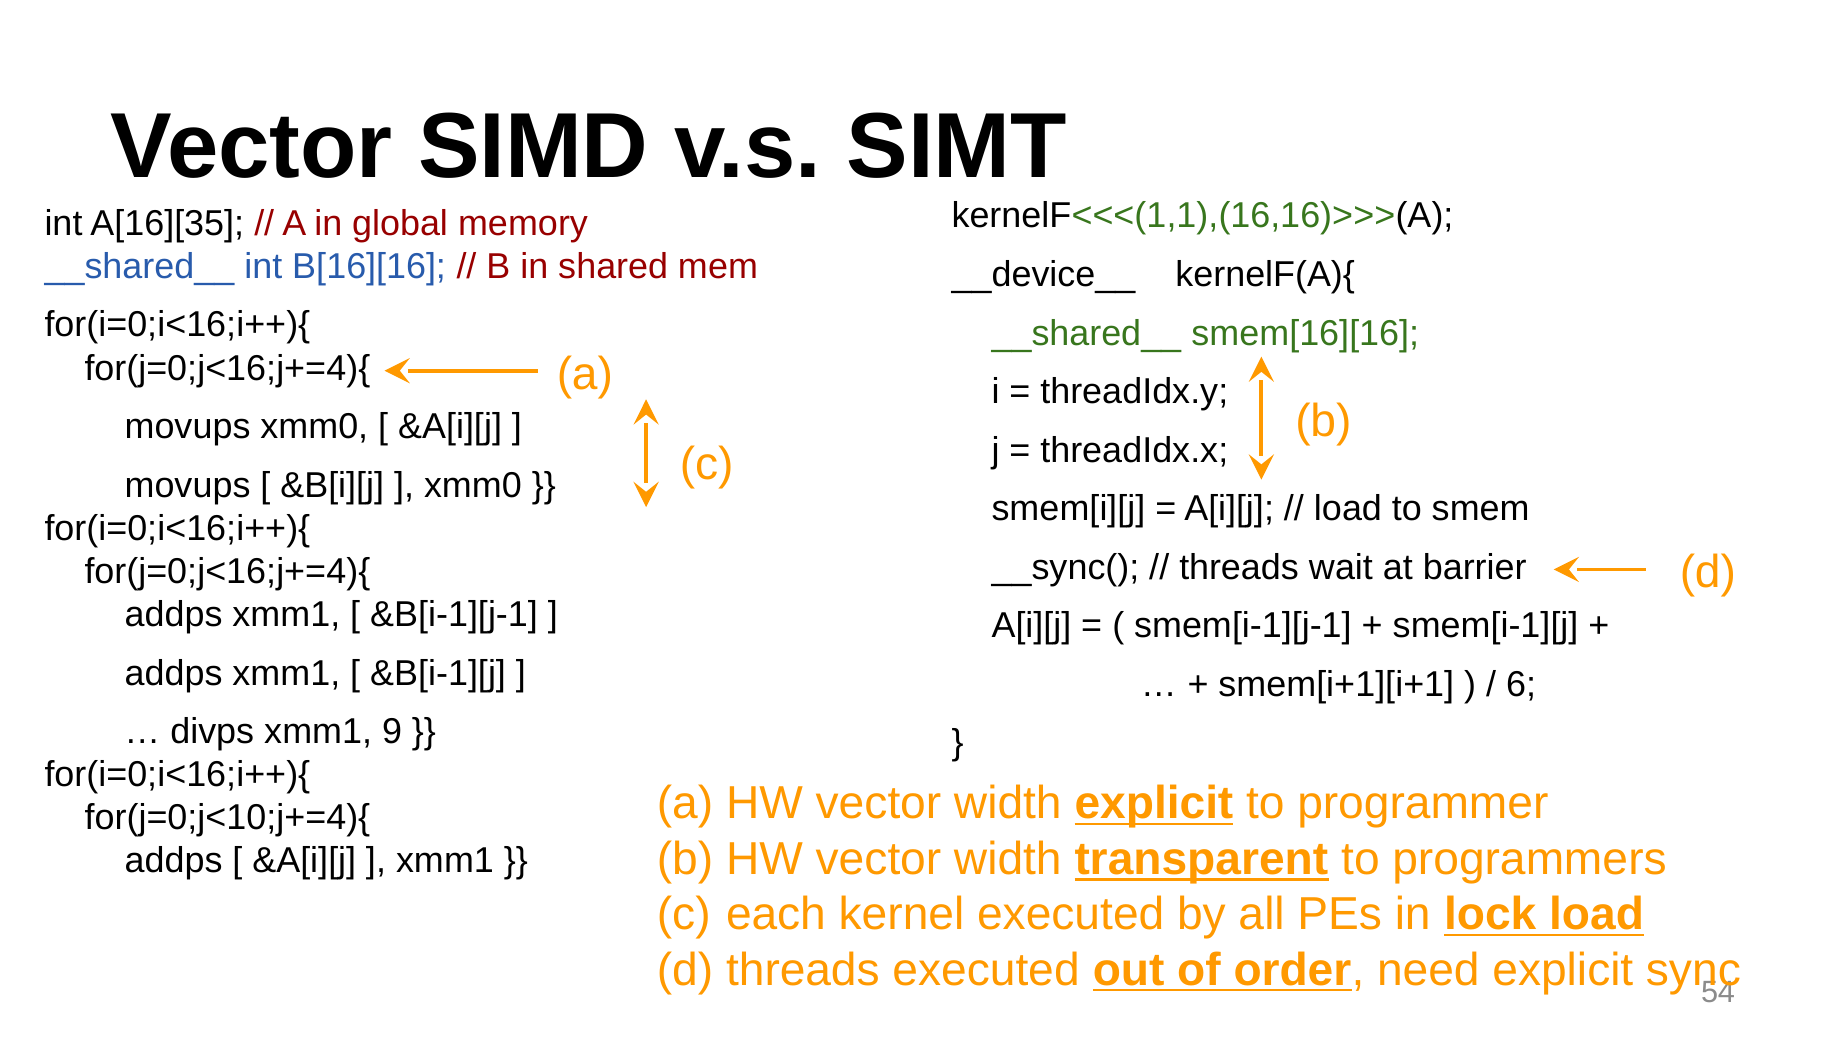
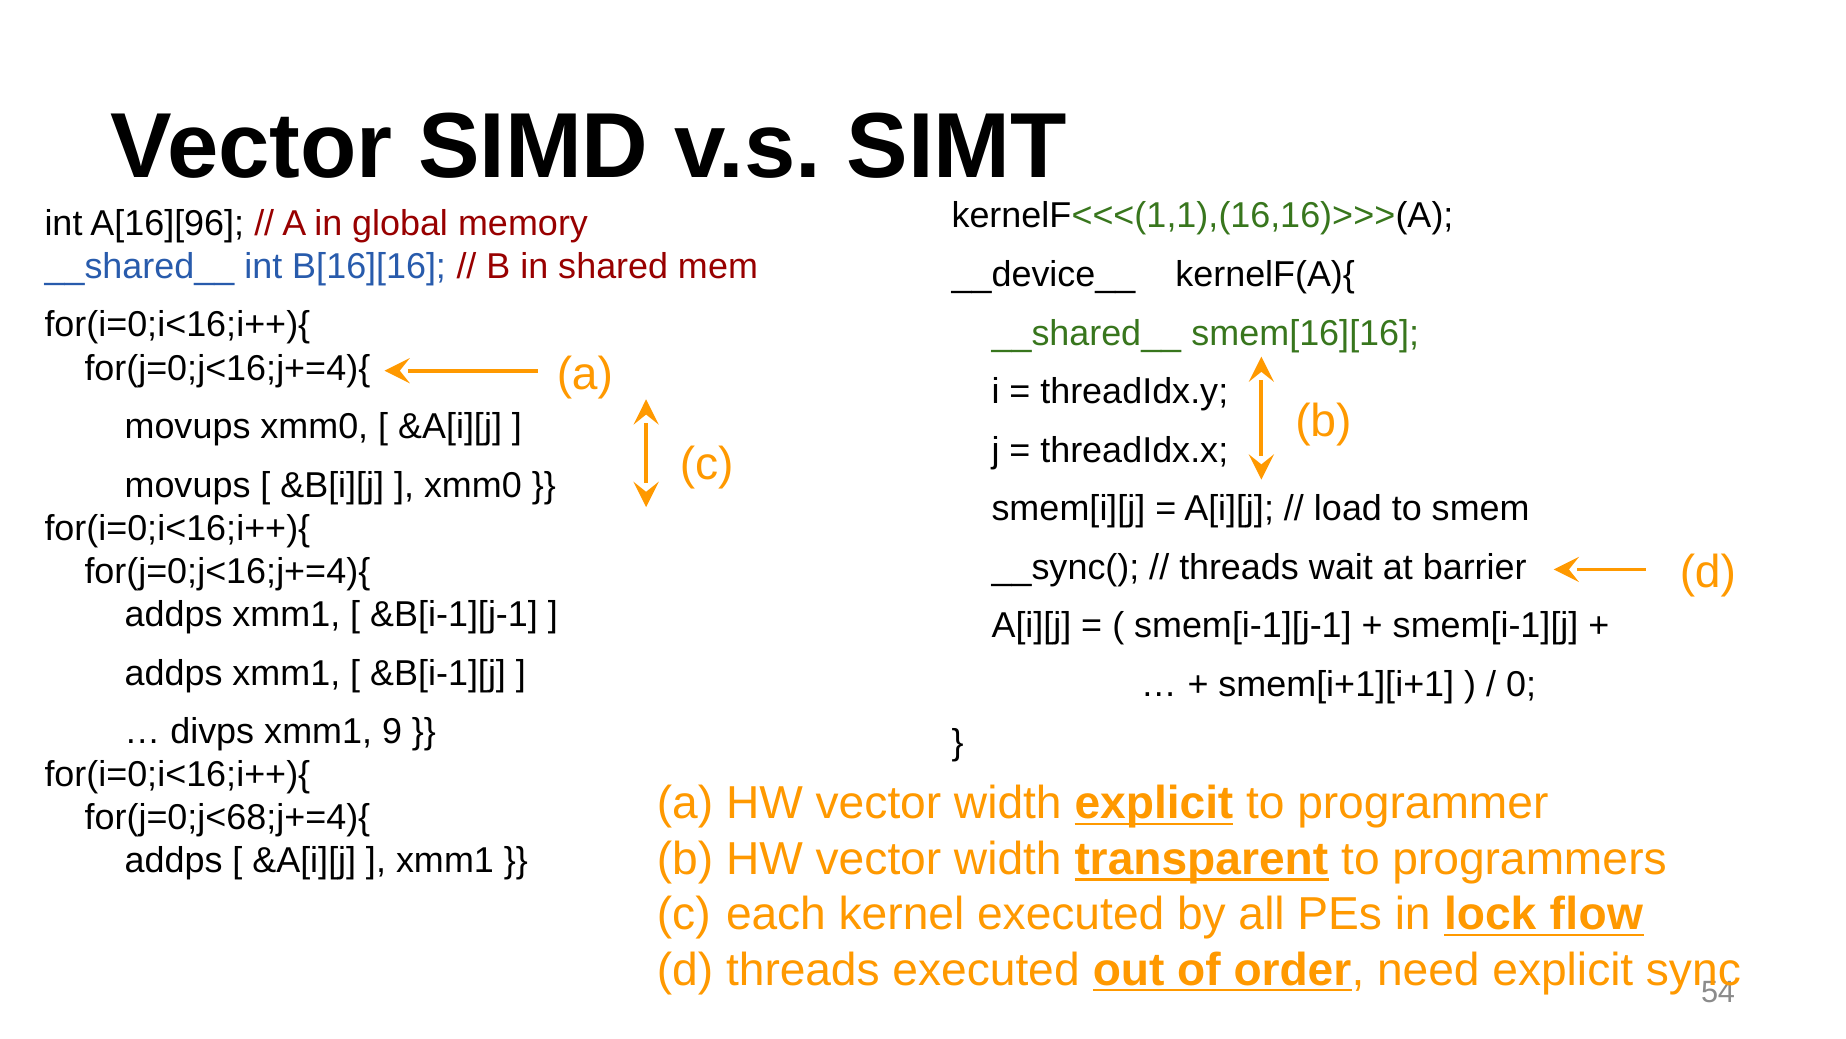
A[16][35: A[16][35 -> A[16][96
6: 6 -> 0
for(j=0;j<10;j+=4){: for(j=0;j<10;j+=4){ -> for(j=0;j<68;j+=4){
lock load: load -> flow
